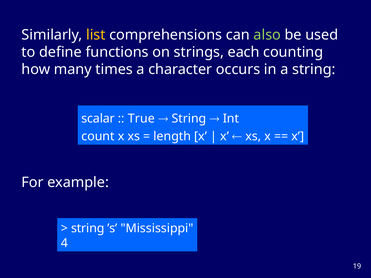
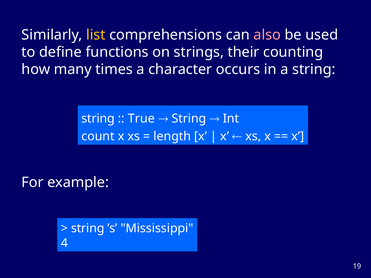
also colour: light green -> pink
each: each -> their
scalar at (98, 119): scalar -> string
